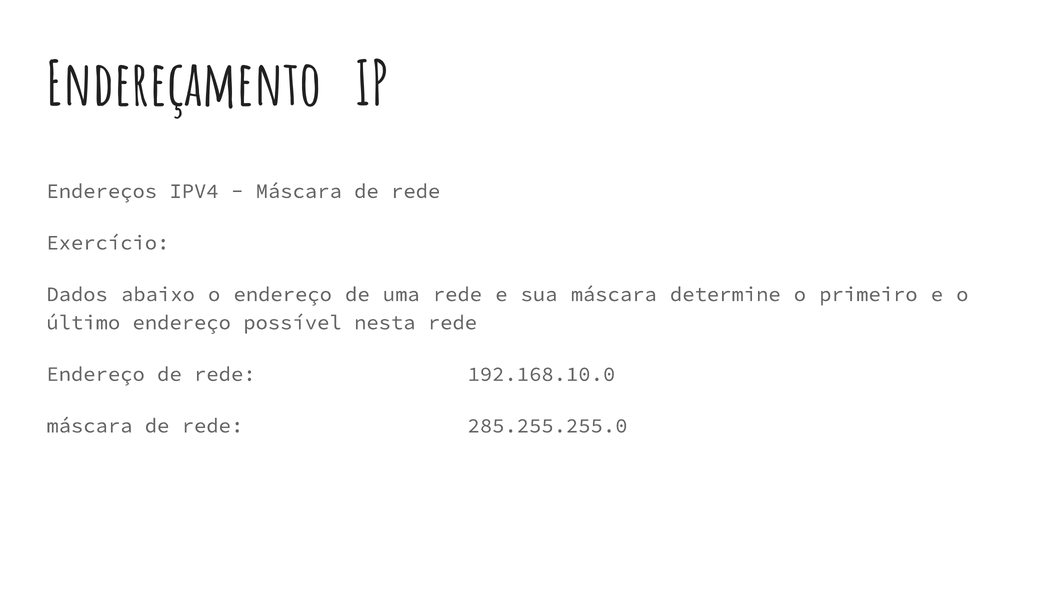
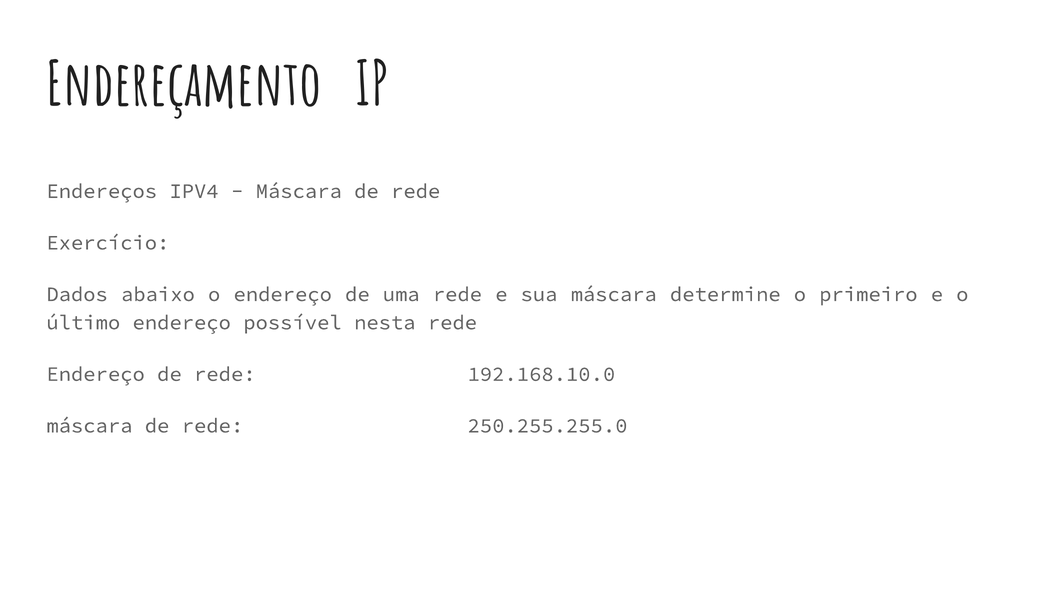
285.255.255.0: 285.255.255.0 -> 250.255.255.0
